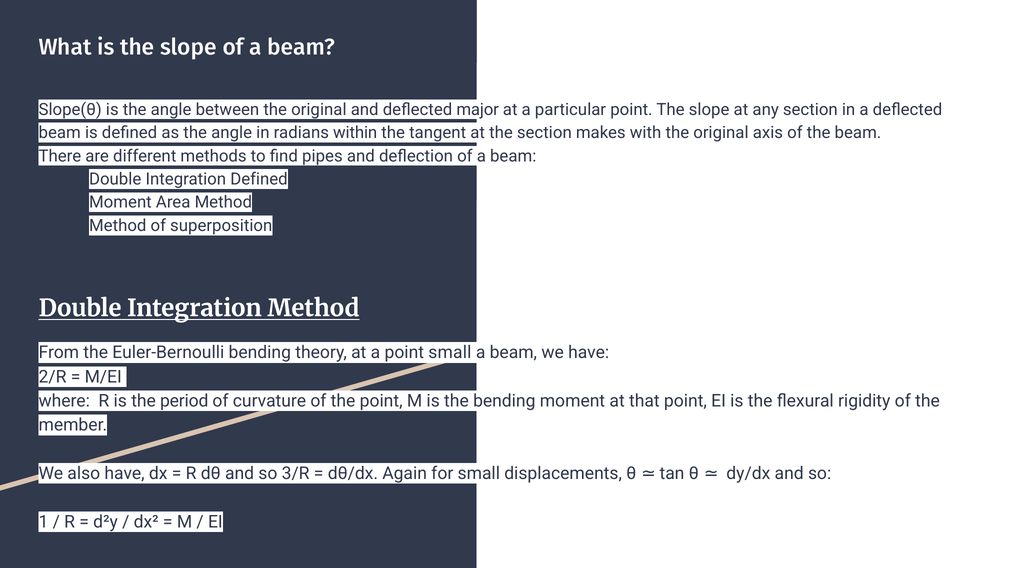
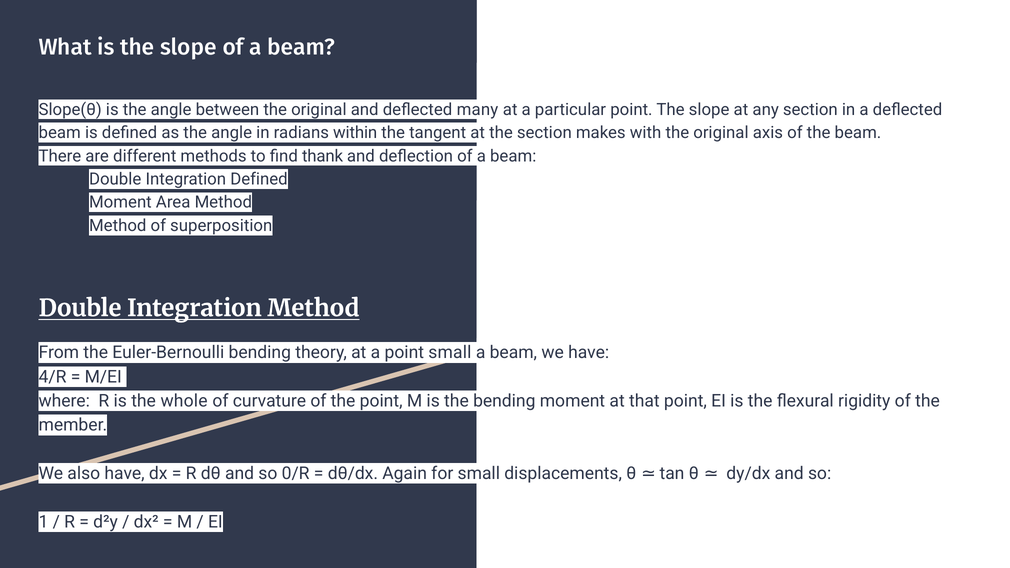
major: major -> many
pipes: pipes -> thank
2/R: 2/R -> 4/R
period: period -> whole
3/R: 3/R -> 0/R
